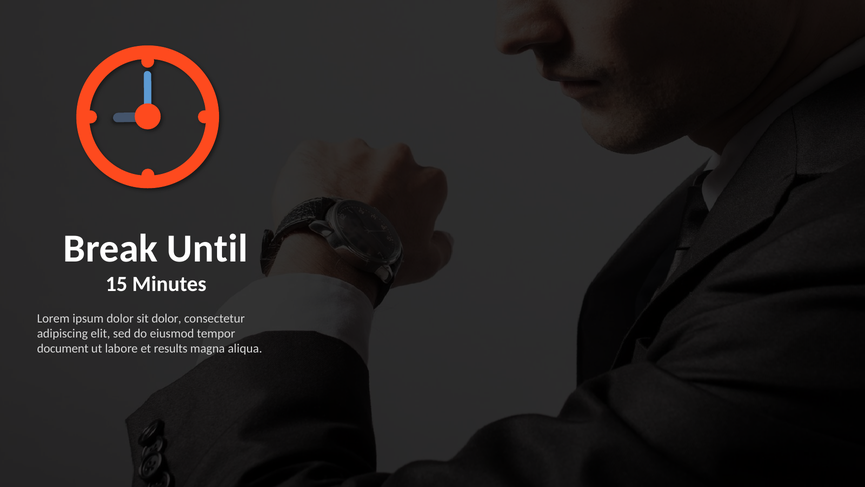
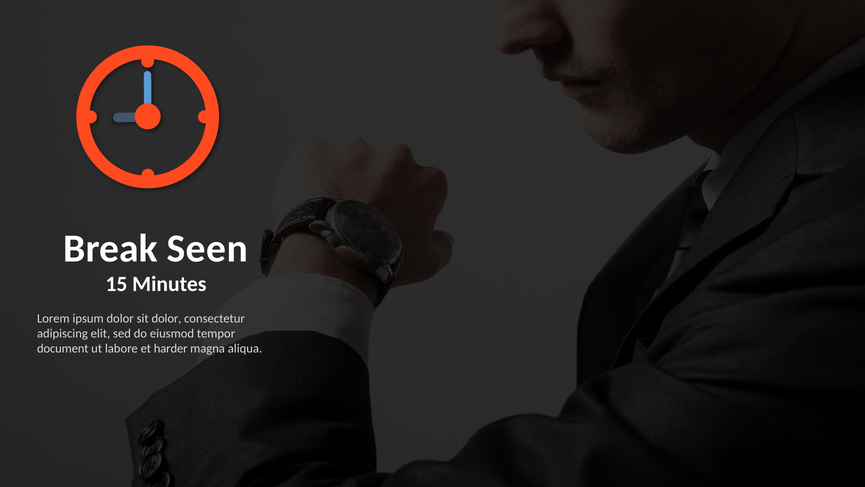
Until: Until -> Seen
results: results -> harder
